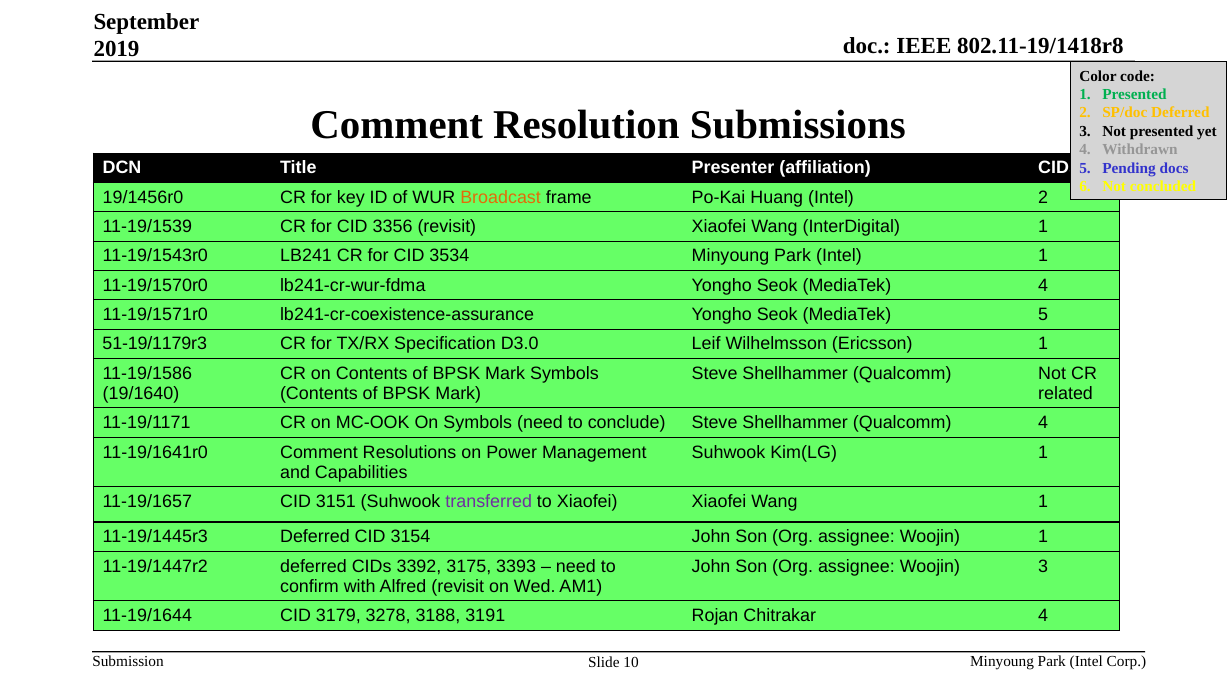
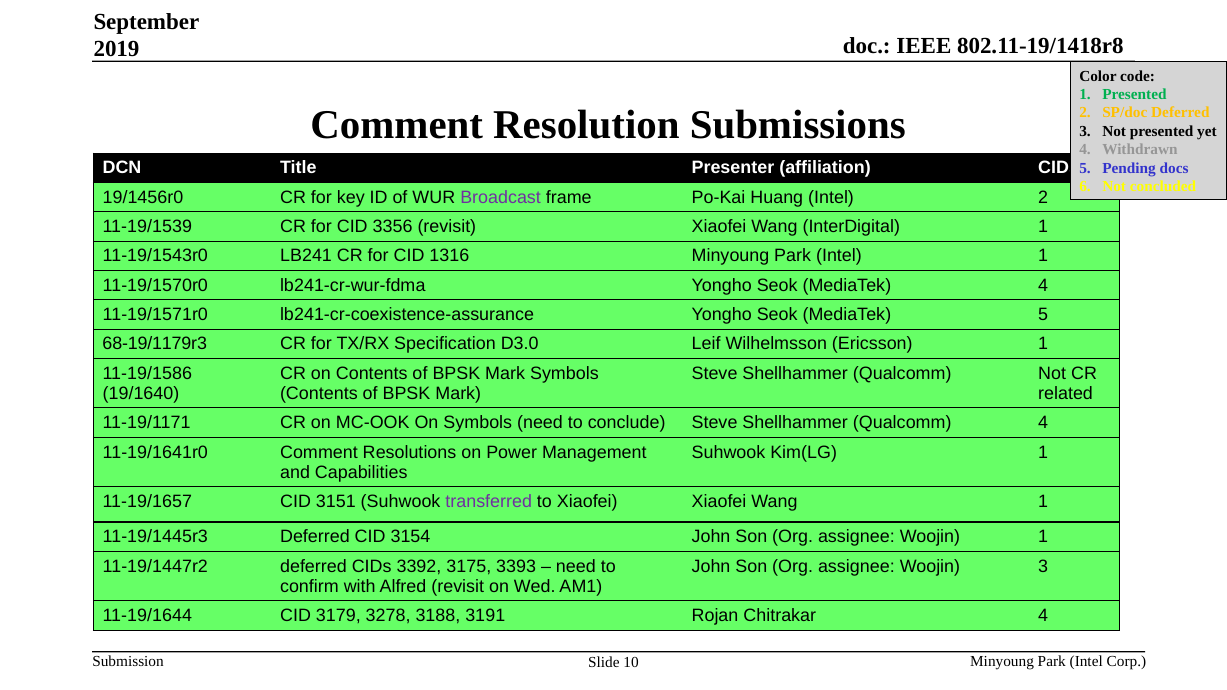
Broadcast colour: orange -> purple
3534: 3534 -> 1316
51-19/1179r3: 51-19/1179r3 -> 68-19/1179r3
